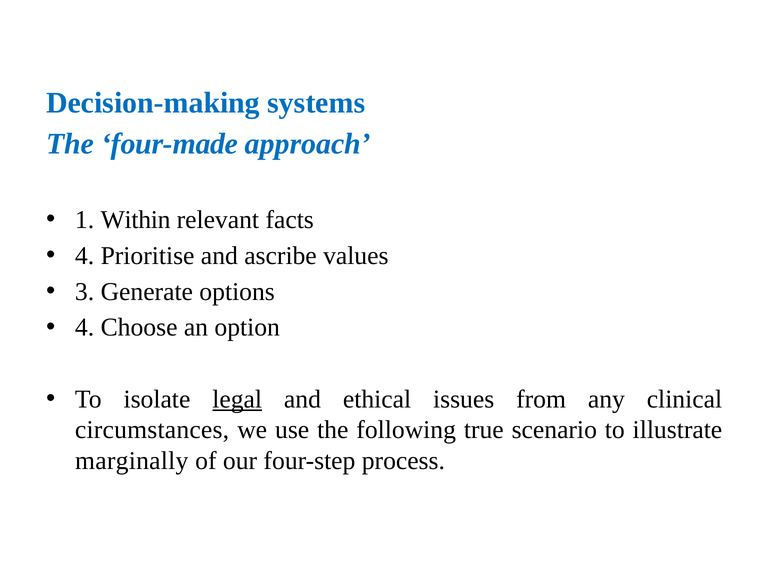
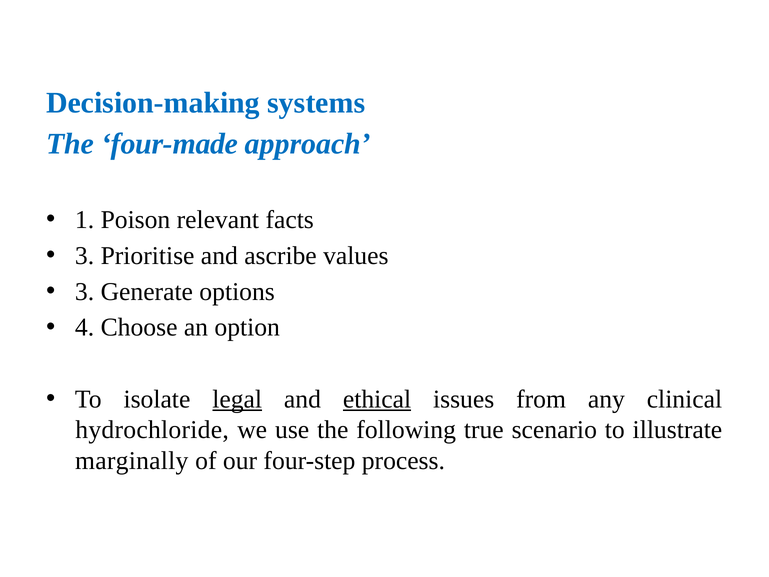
Within: Within -> Poison
4 at (85, 256): 4 -> 3
ethical underline: none -> present
circumstances: circumstances -> hydrochloride
